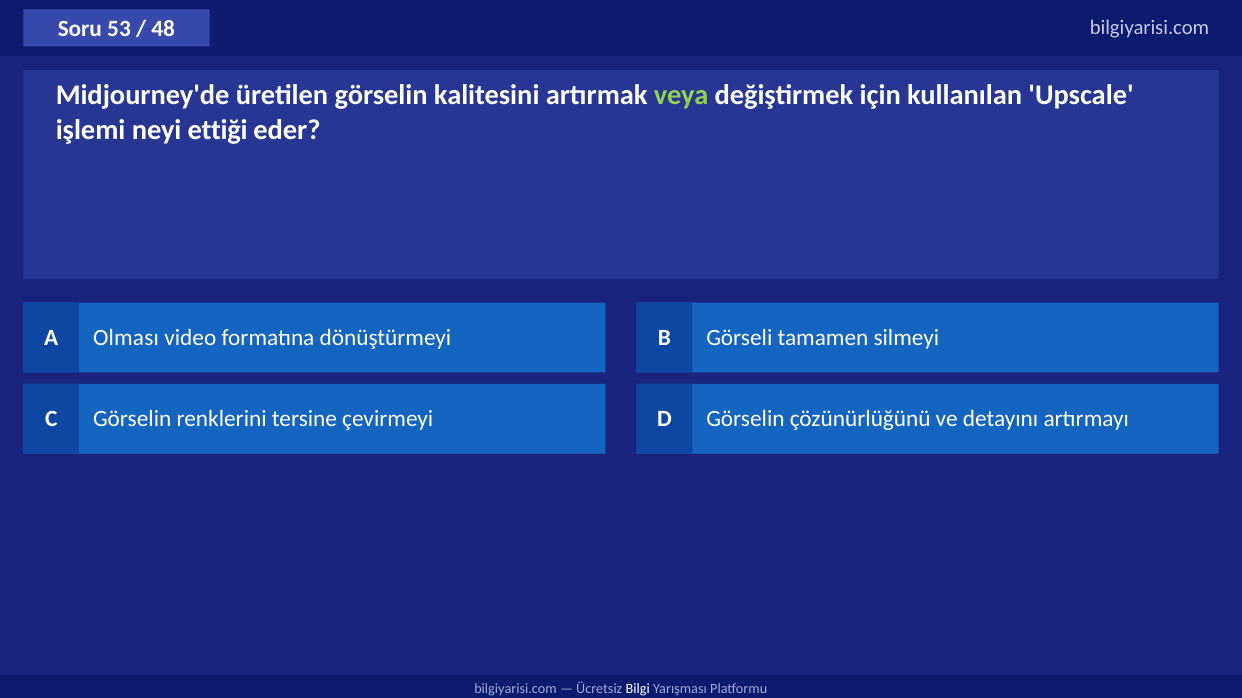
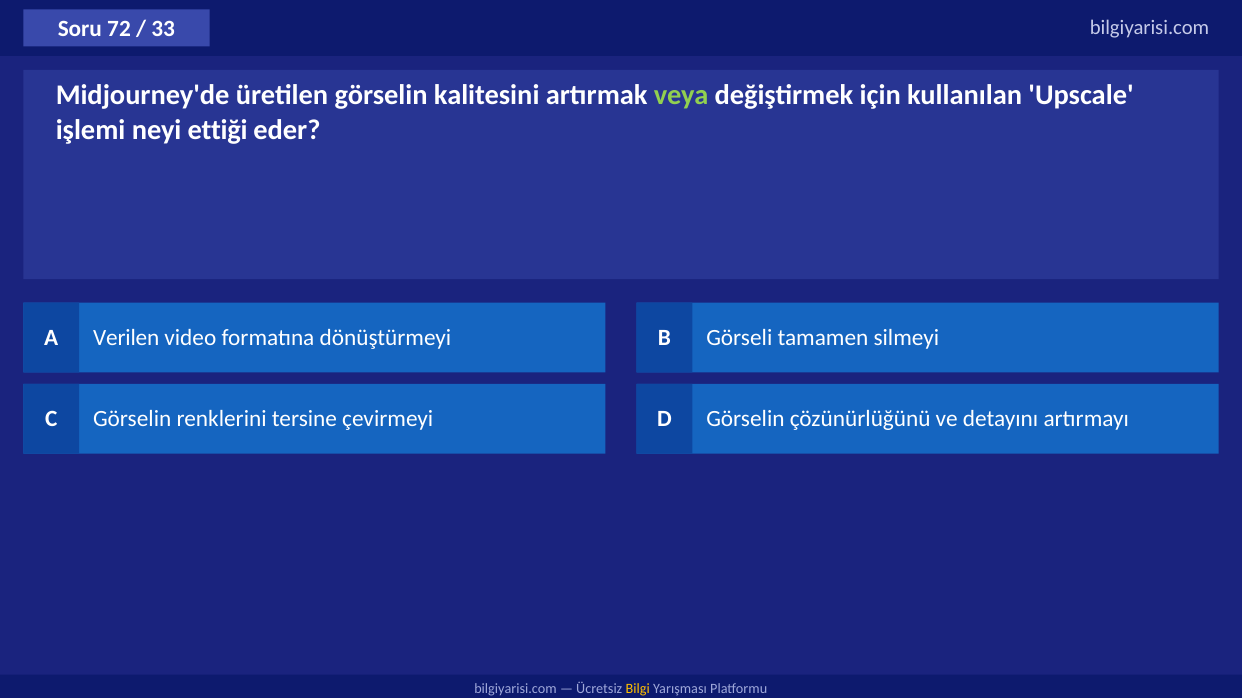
53: 53 -> 72
48: 48 -> 33
Olması: Olması -> Verilen
Bilgi colour: white -> yellow
